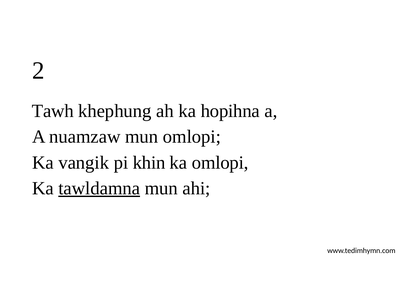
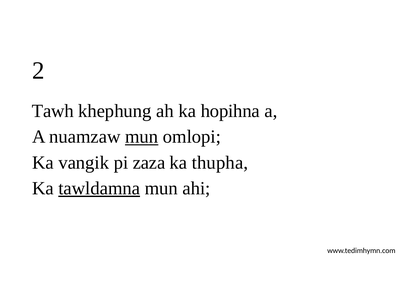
mun at (142, 137) underline: none -> present
khin: khin -> zaza
ka omlopi: omlopi -> thupha
